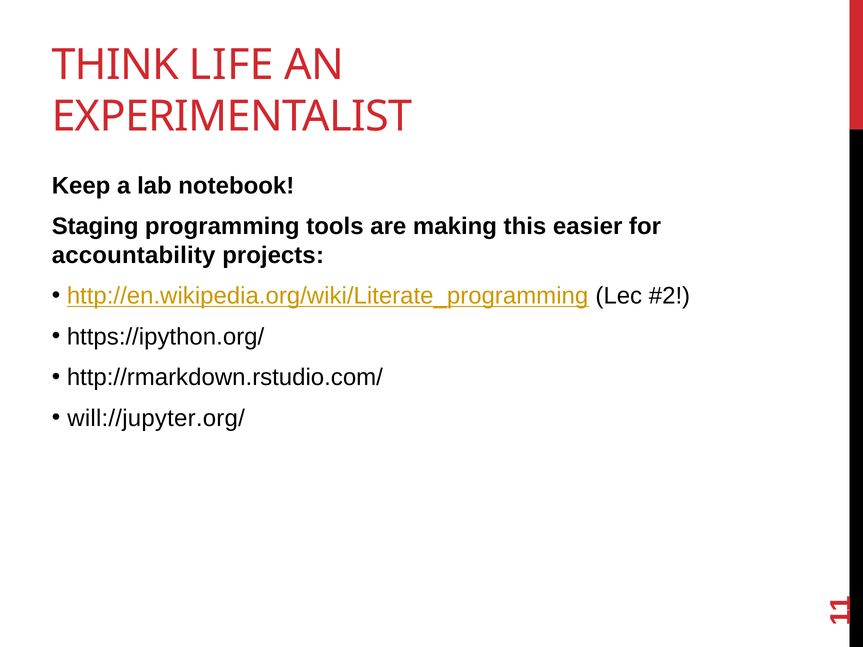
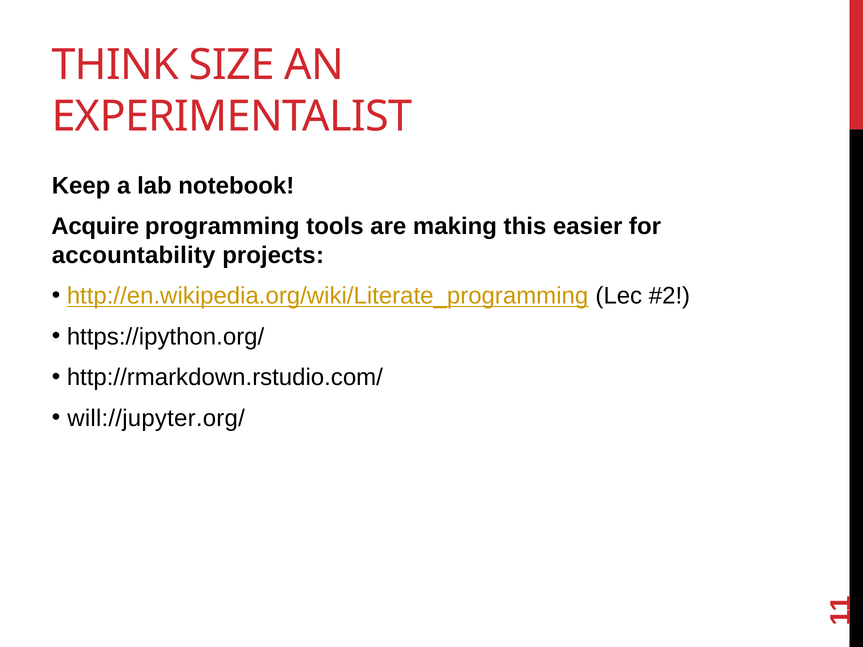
LIFE: LIFE -> SIZE
Staging: Staging -> Acquire
